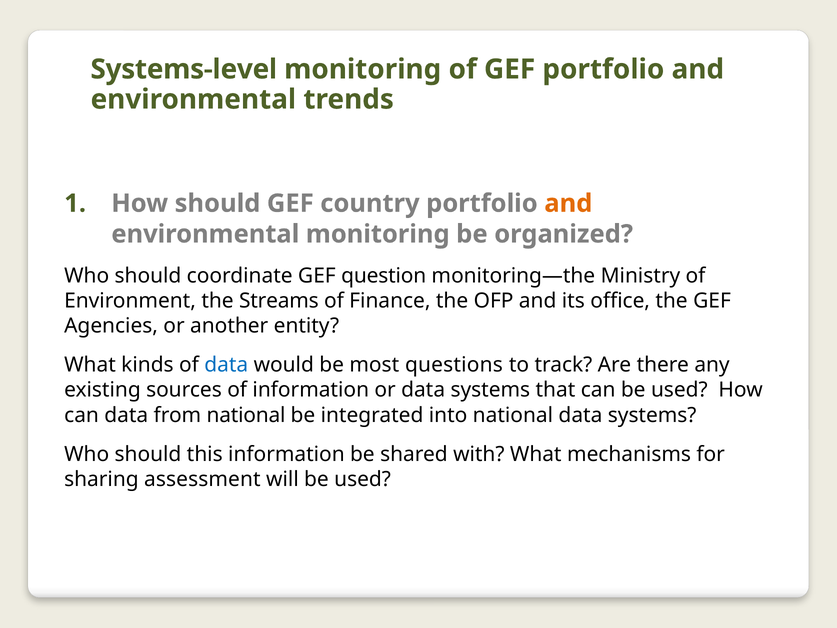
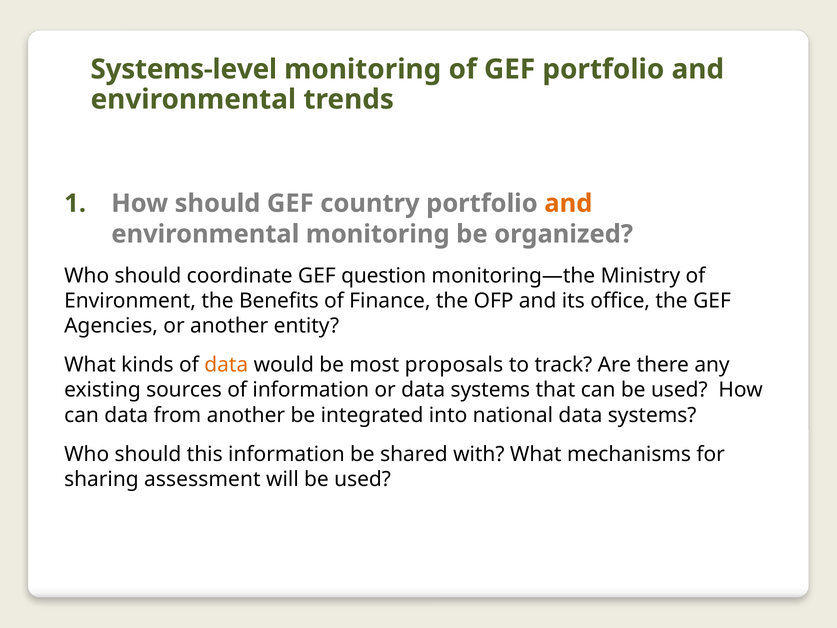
Streams: Streams -> Benefits
data at (226, 365) colour: blue -> orange
questions: questions -> proposals
from national: national -> another
